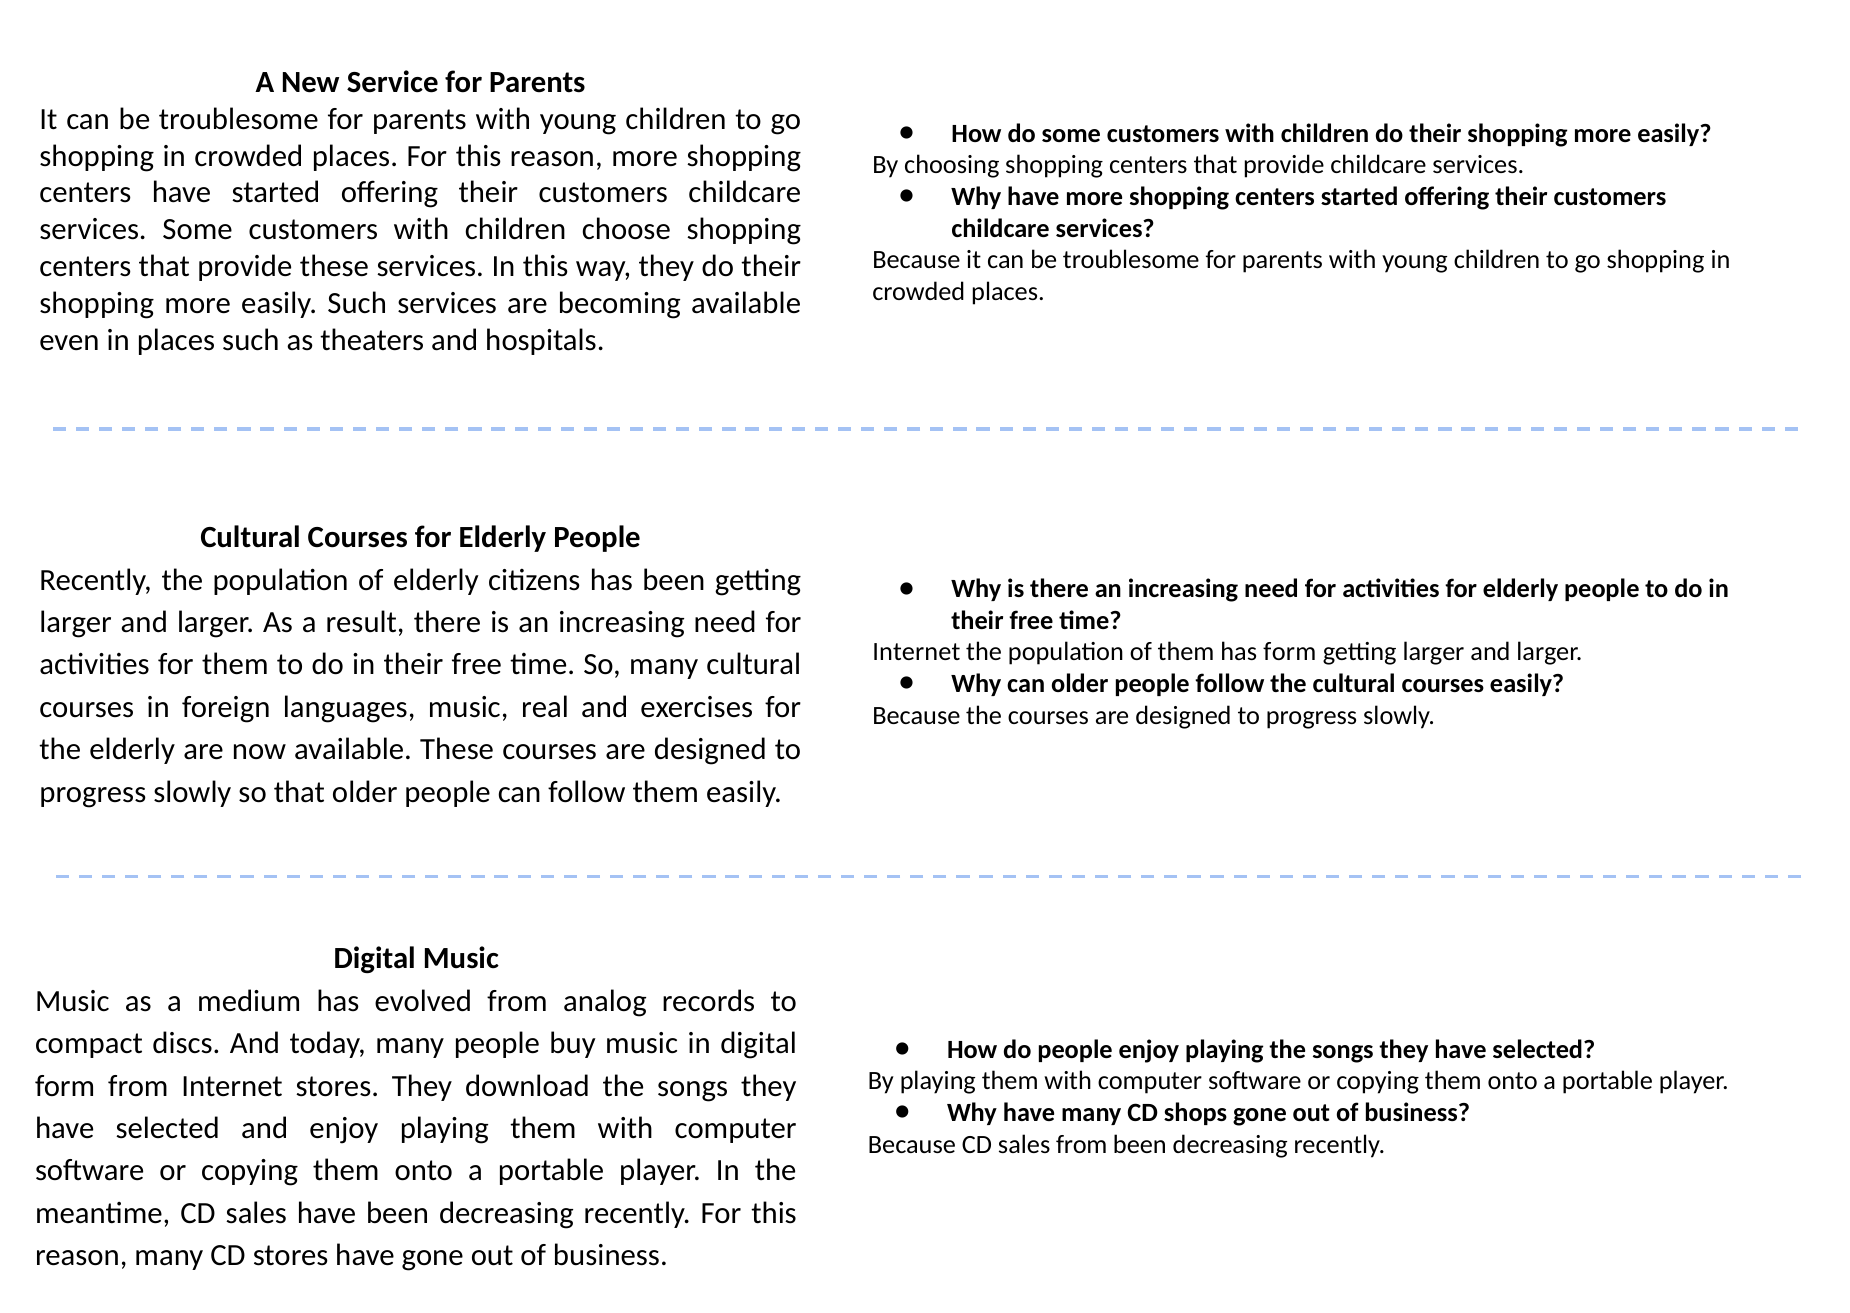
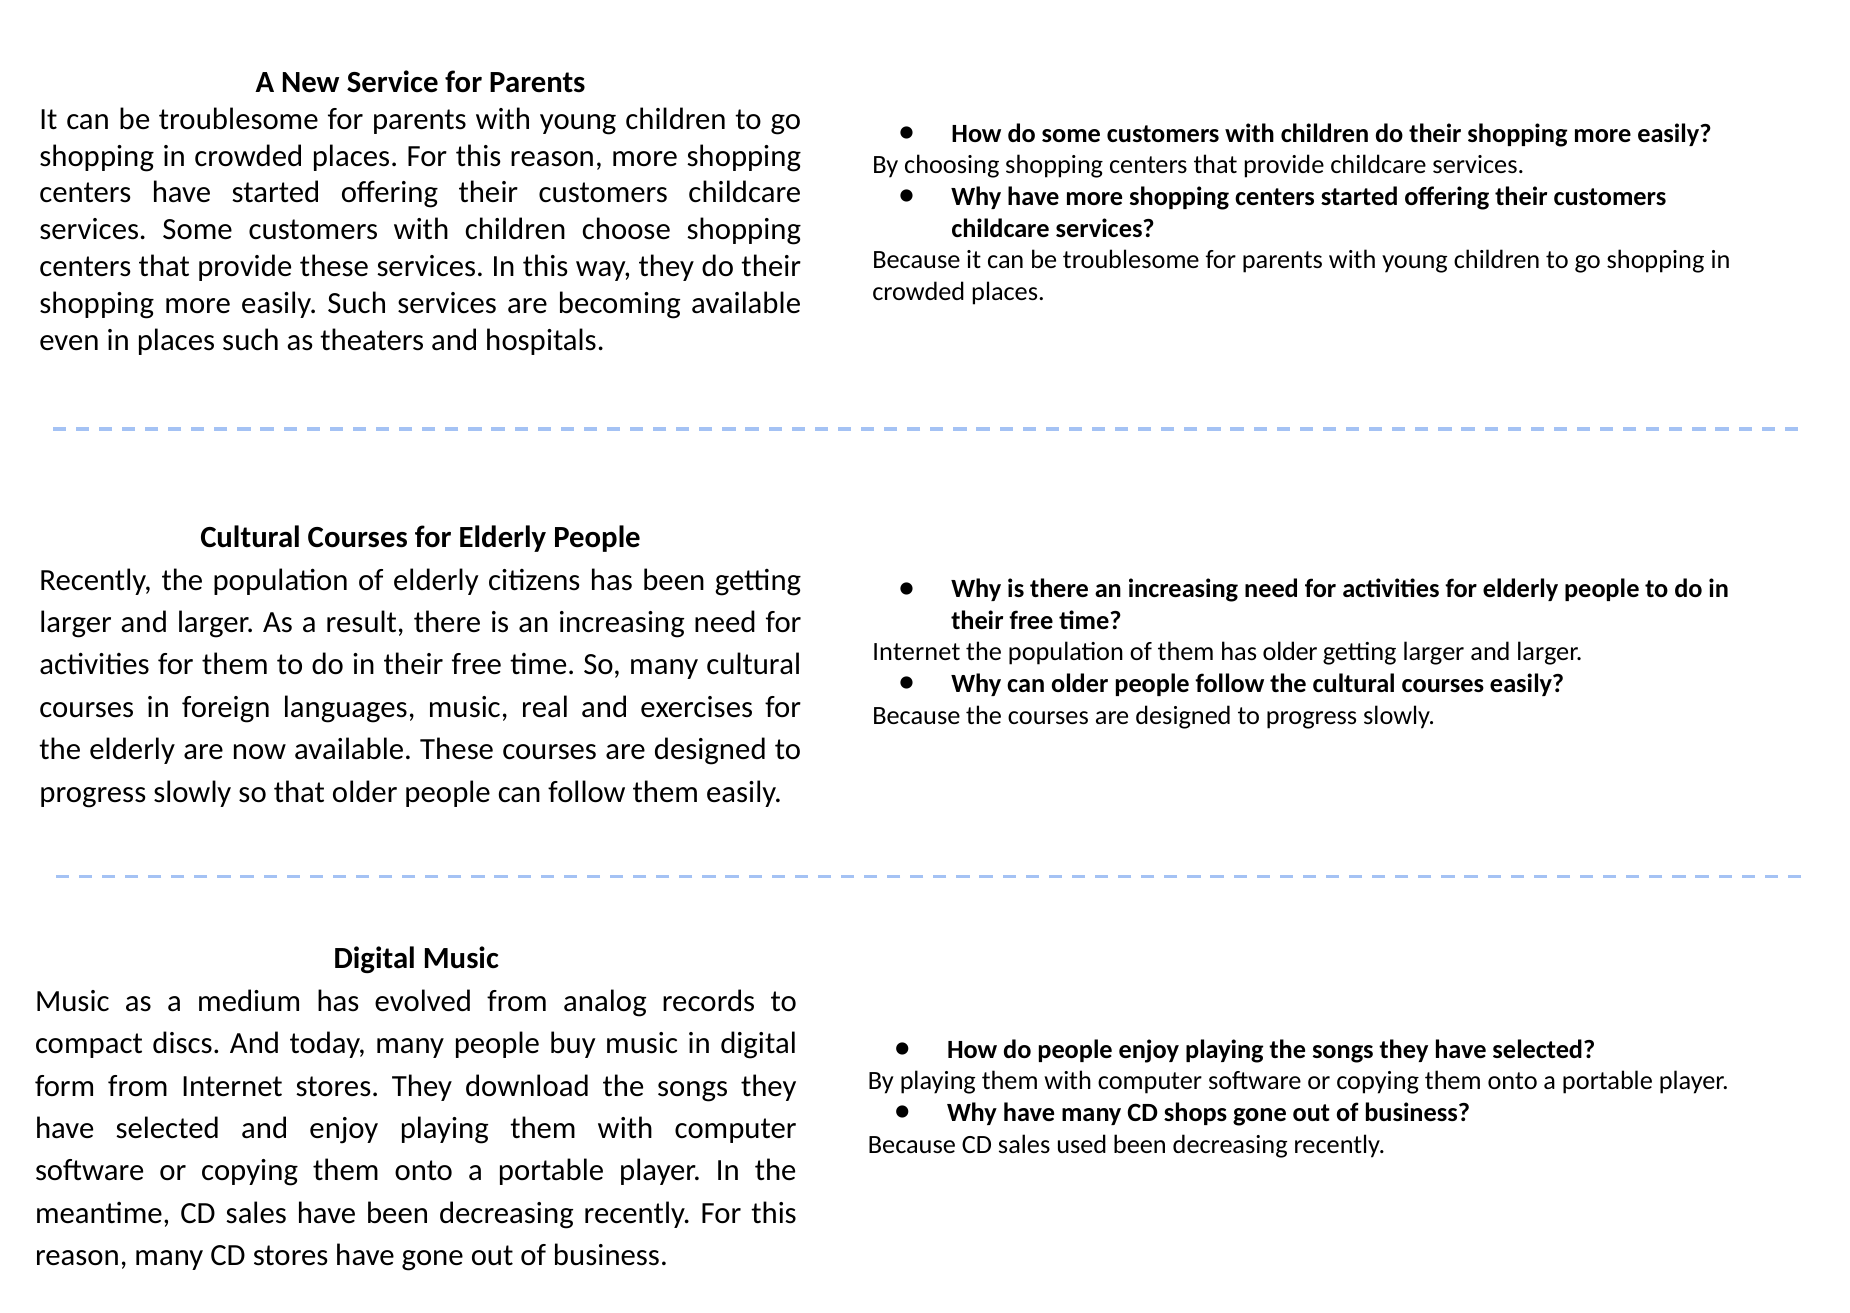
has form: form -> older
sales from: from -> used
